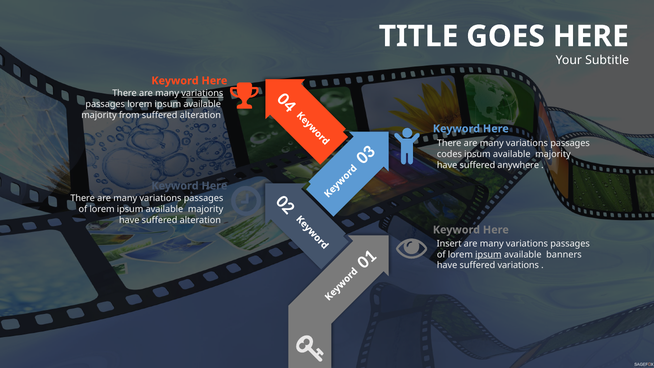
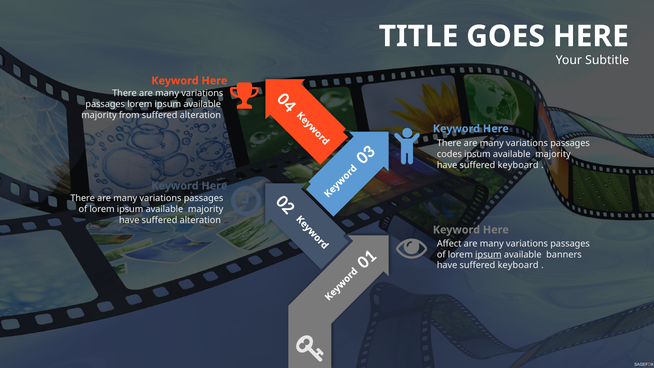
variations at (202, 93) underline: present -> none
anywhere at (518, 165): anywhere -> keyboard
Insert: Insert -> Affect
variations at (518, 265): variations -> keyboard
